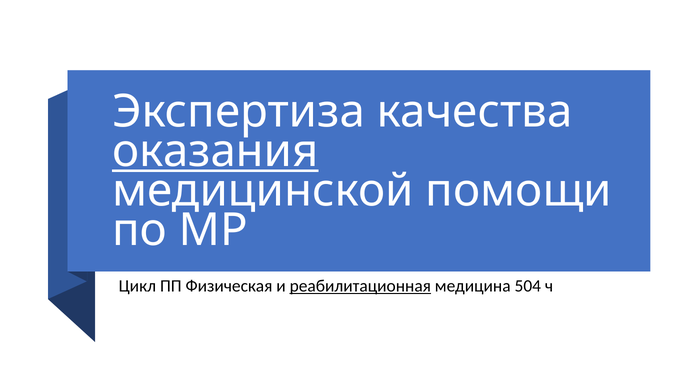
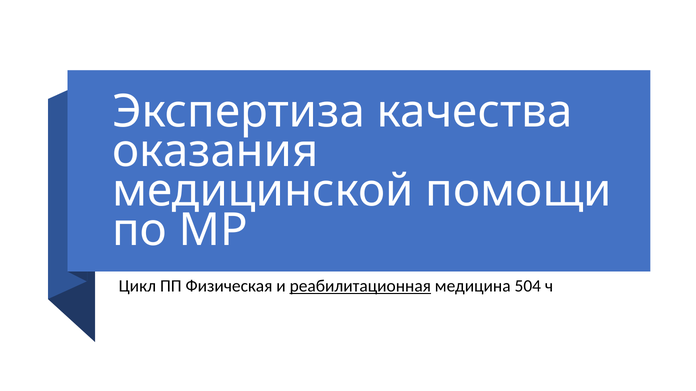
оказания underline: present -> none
